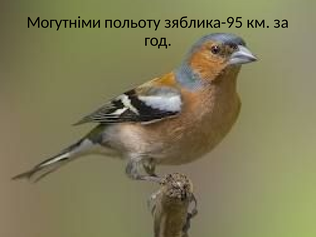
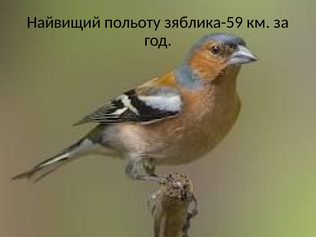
Могутніми: Могутніми -> Найвищий
зяблика-95: зяблика-95 -> зяблика-59
